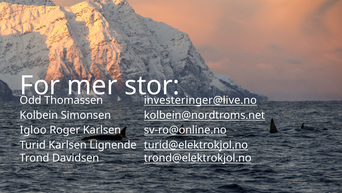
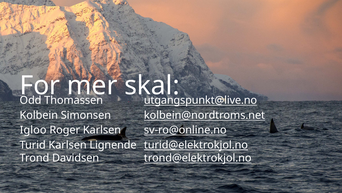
stor: stor -> skal
investeringer@live.no: investeringer@live.no -> utgangspunkt@live.no
